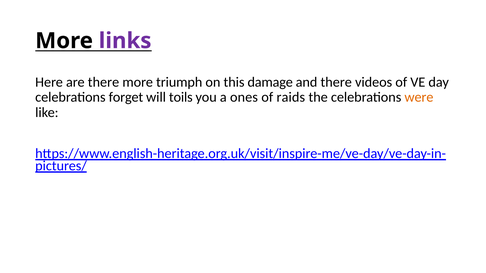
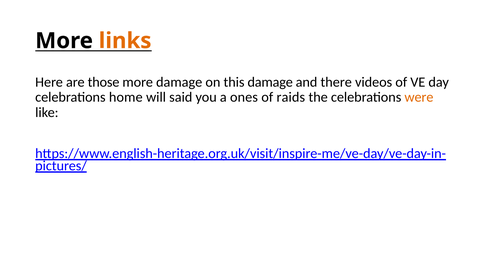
links colour: purple -> orange
are there: there -> those
more triumph: triumph -> damage
forget: forget -> home
toils: toils -> said
